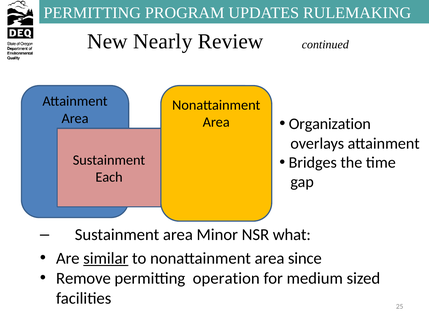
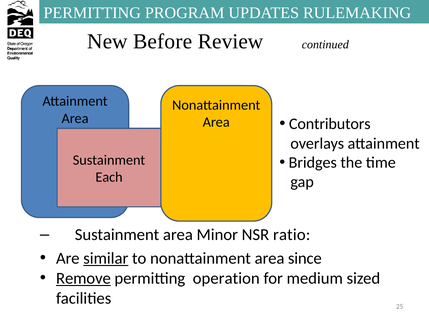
Nearly: Nearly -> Before
Organization: Organization -> Contributors
what: what -> ratio
Remove underline: none -> present
